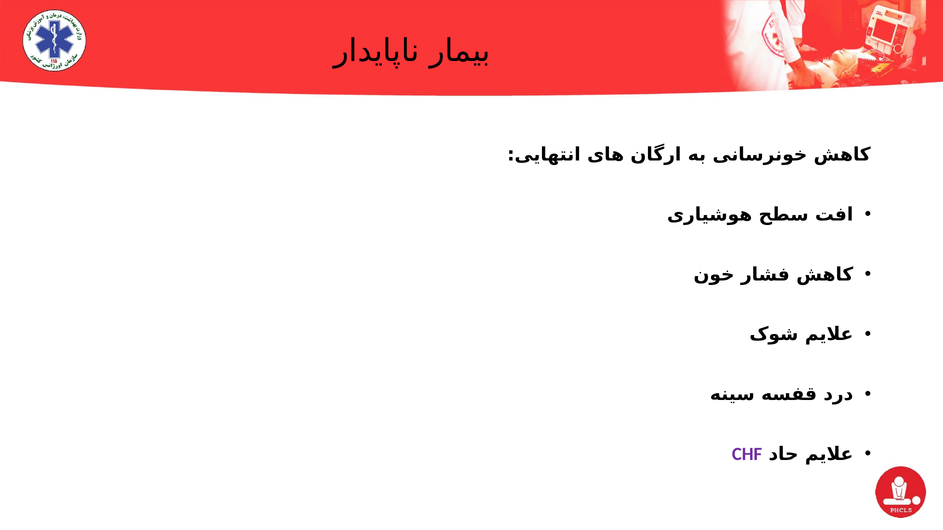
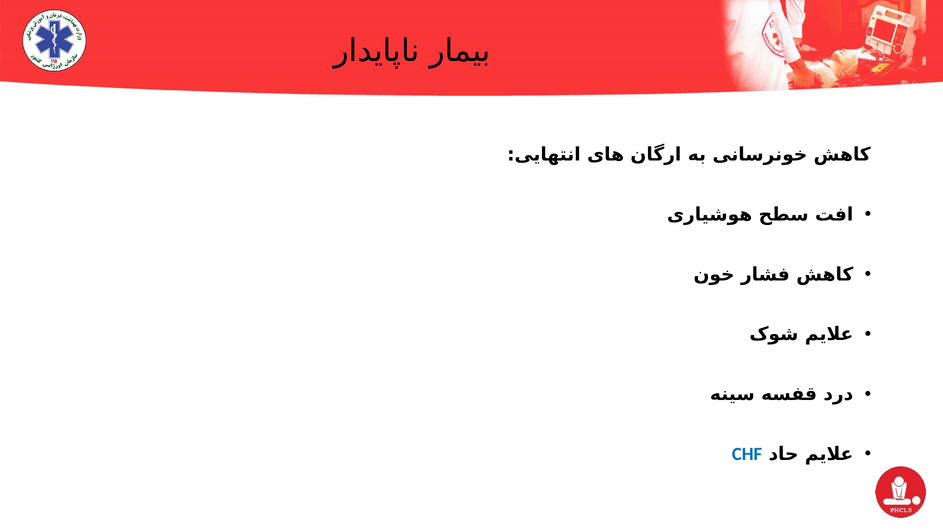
CHF colour: purple -> blue
